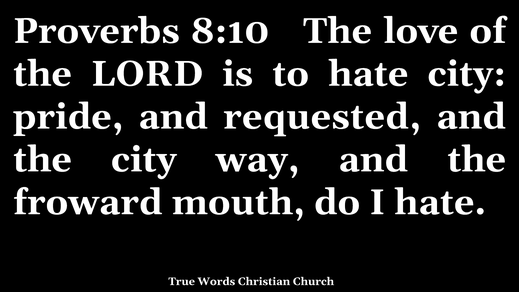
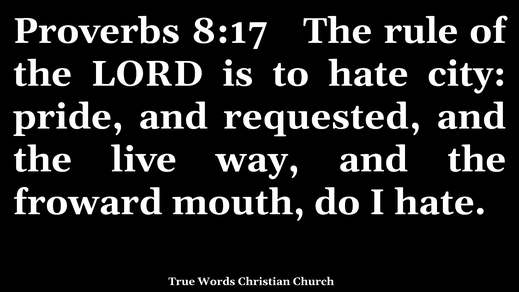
8:10: 8:10 -> 8:17
love: love -> rule
the city: city -> live
